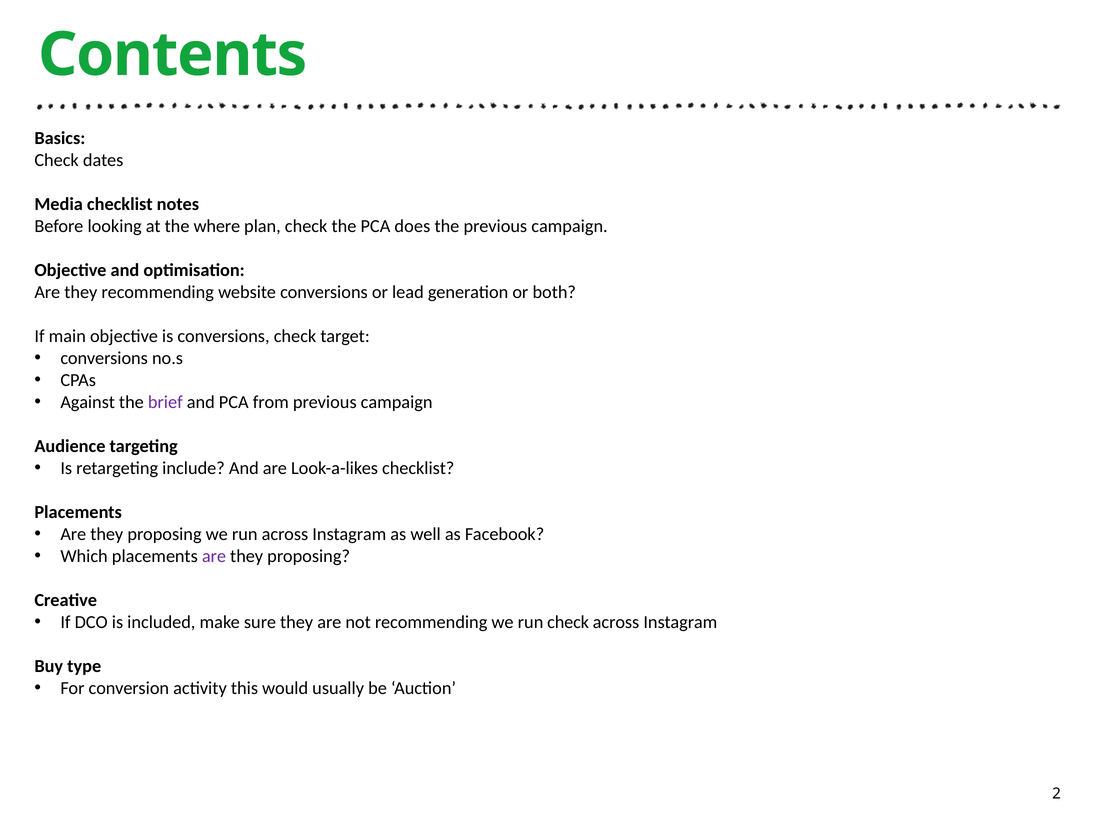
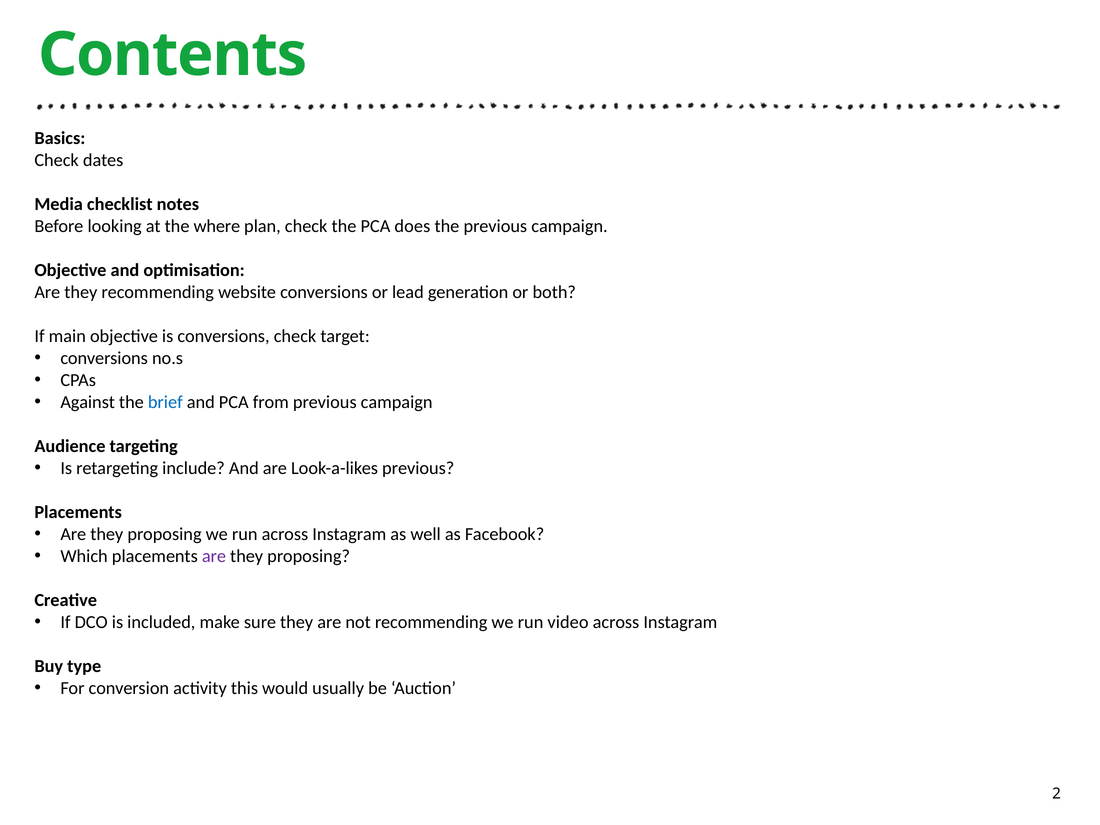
brief colour: purple -> blue
Look-a-likes checklist: checklist -> previous
run check: check -> video
